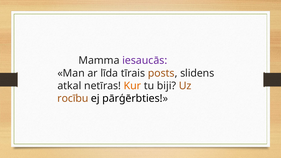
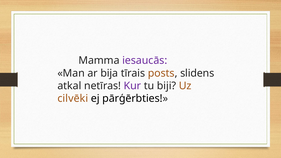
līda: līda -> bija
Kur colour: orange -> purple
rocību: rocību -> cilvēki
